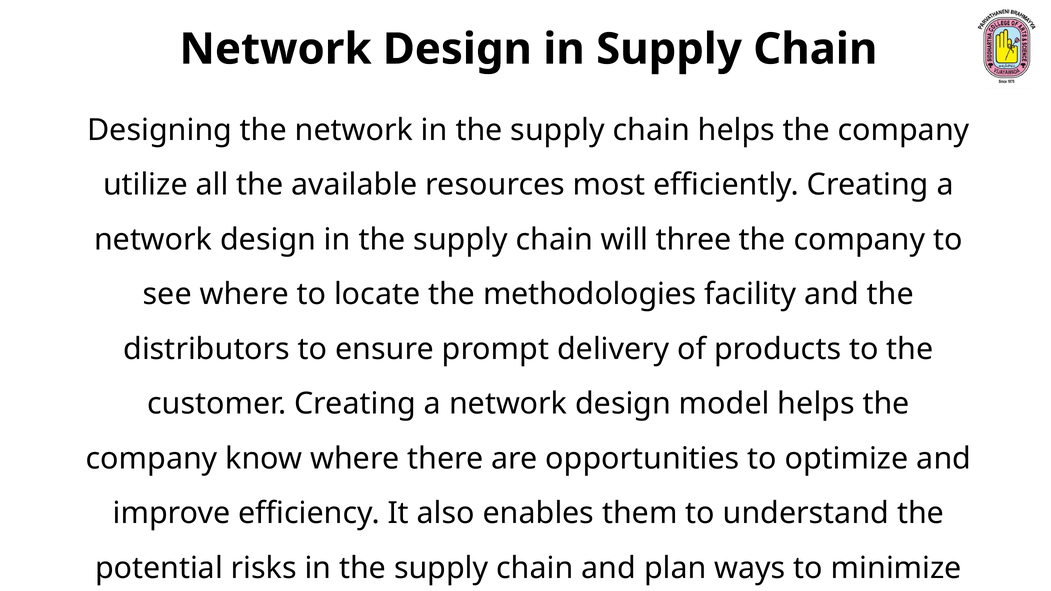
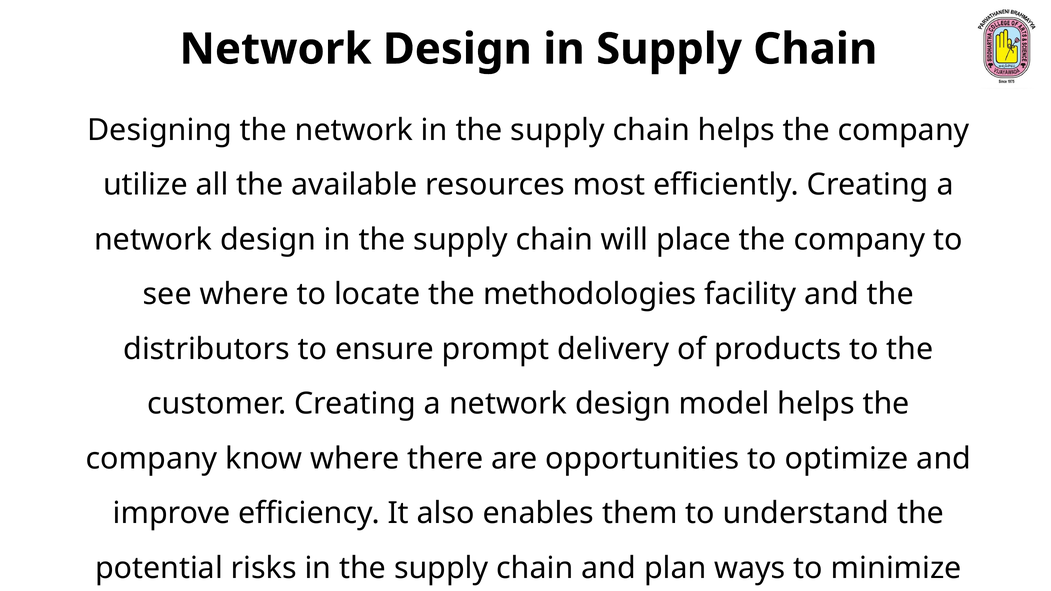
three: three -> place
